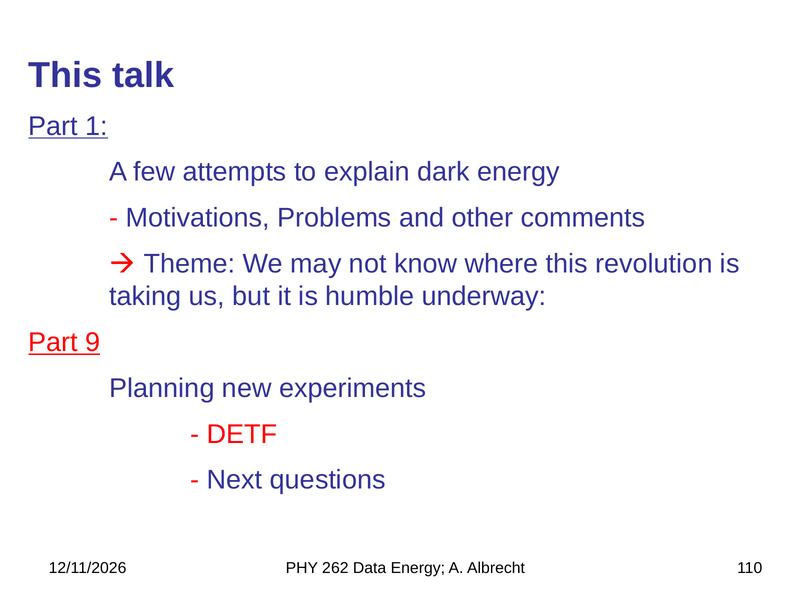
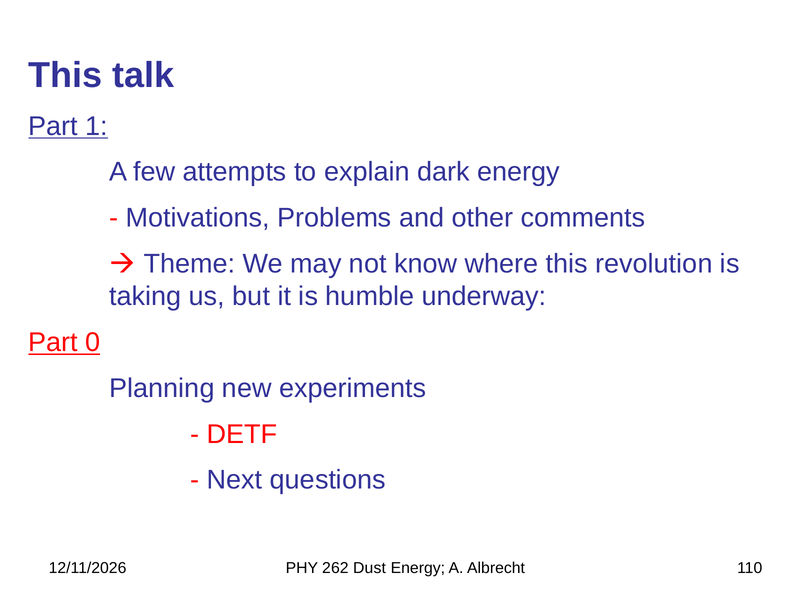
9: 9 -> 0
Data: Data -> Dust
